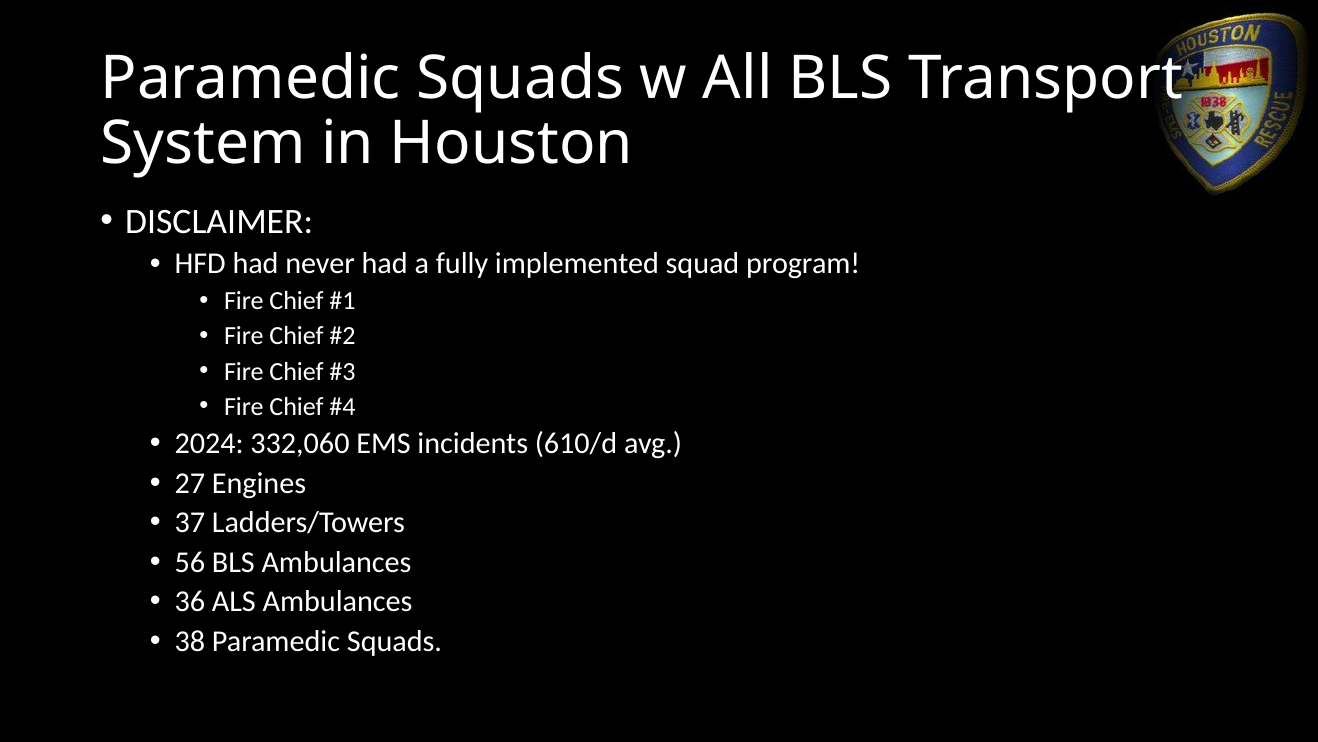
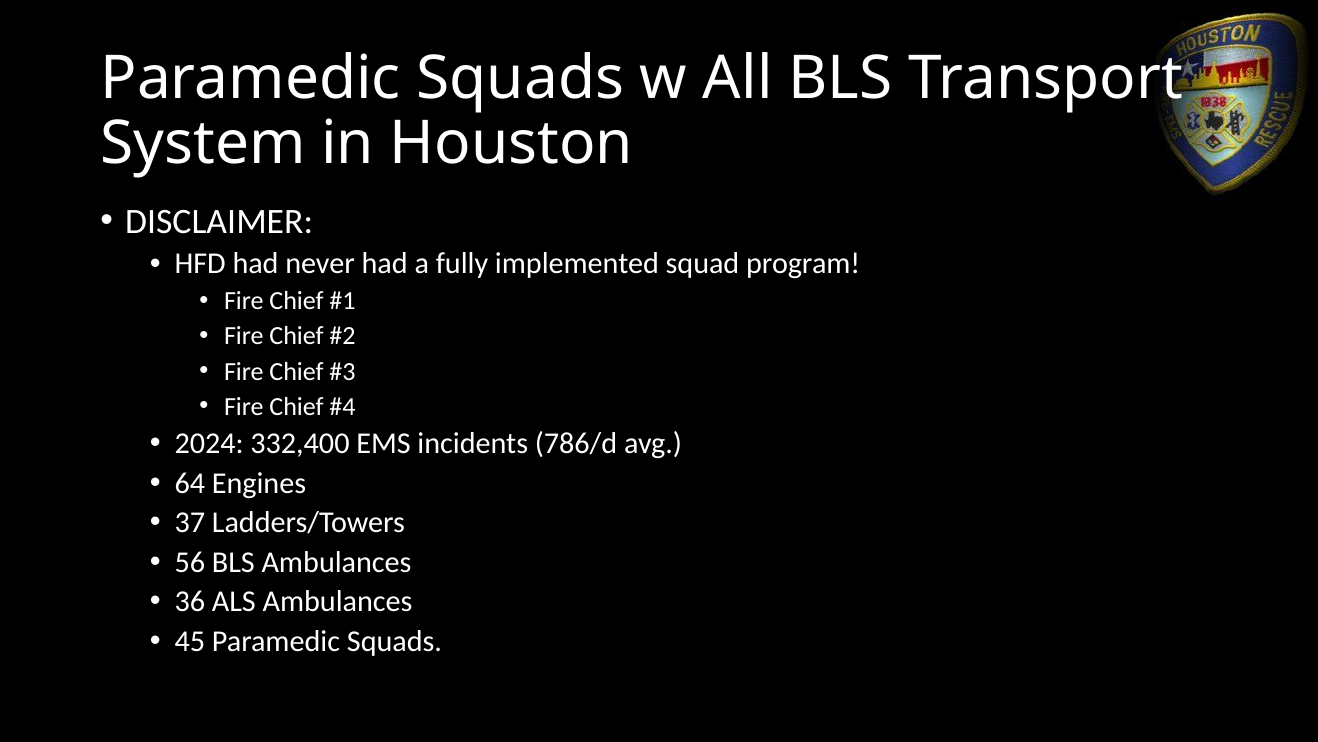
332,060: 332,060 -> 332,400
610/d: 610/d -> 786/d
27: 27 -> 64
38: 38 -> 45
